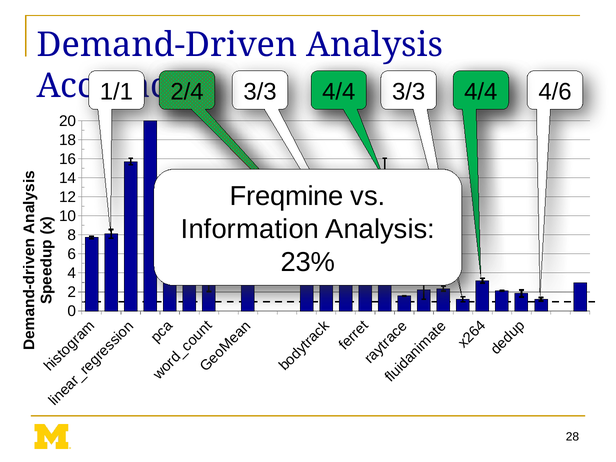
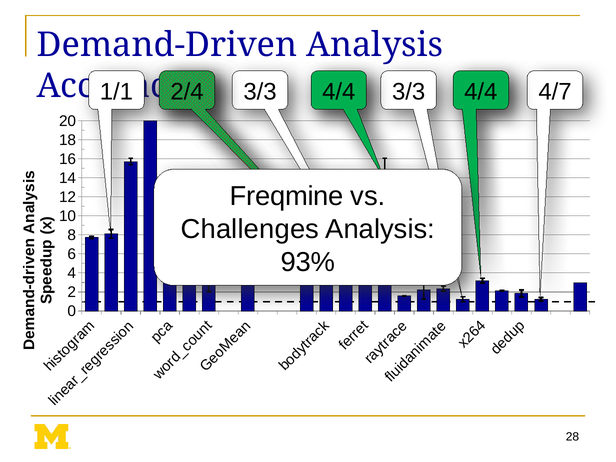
4/6: 4/6 -> 4/7
Information: Information -> Challenges
23%: 23% -> 93%
